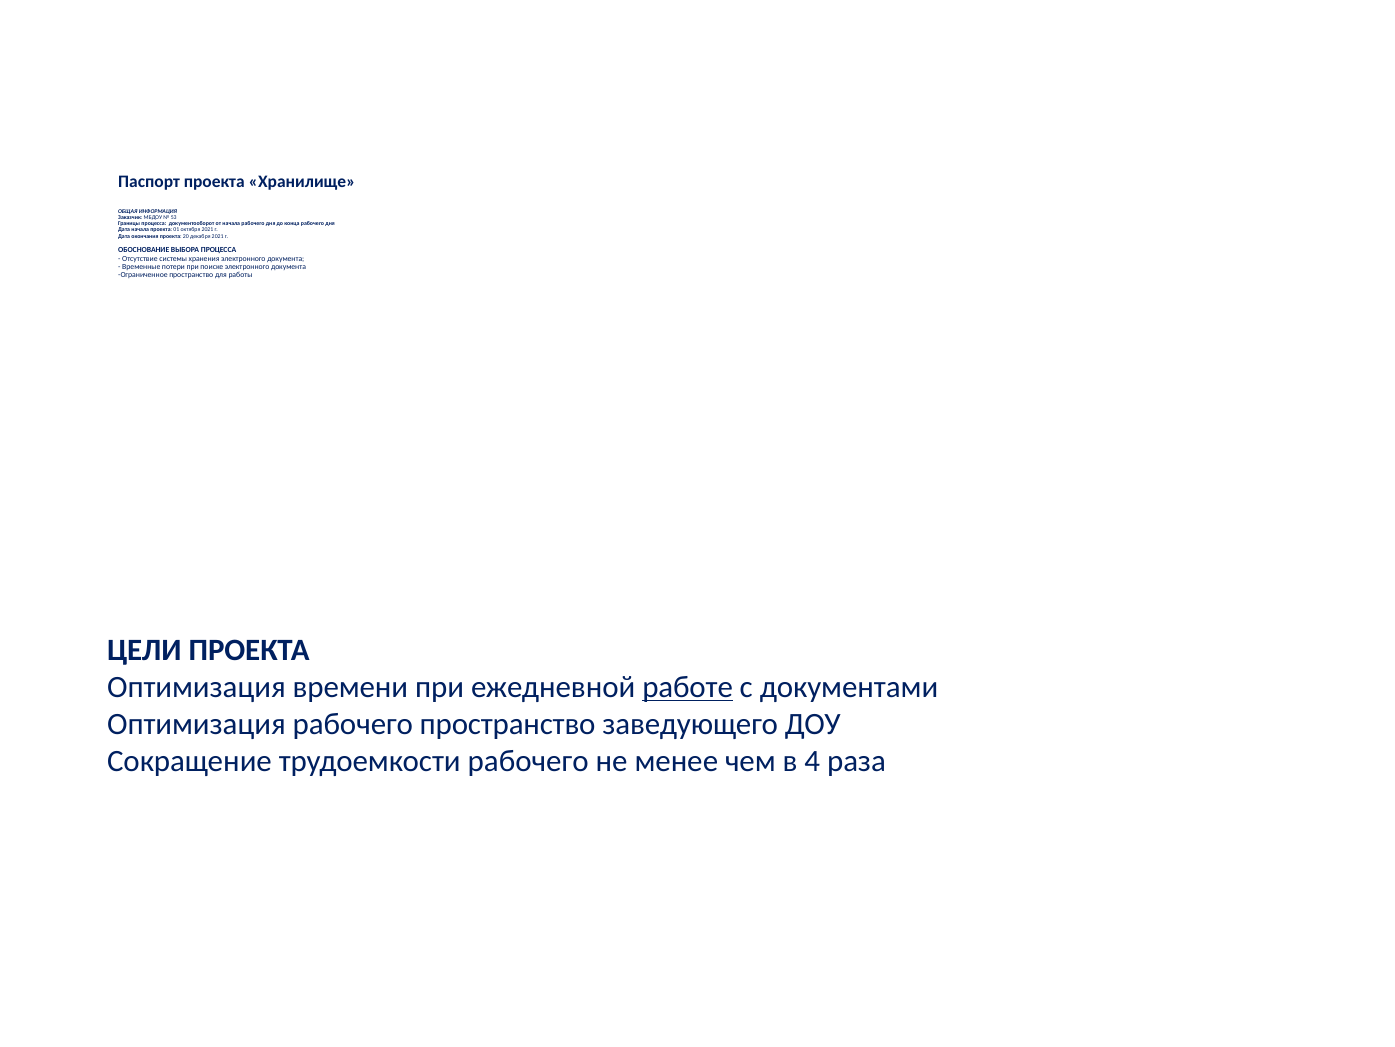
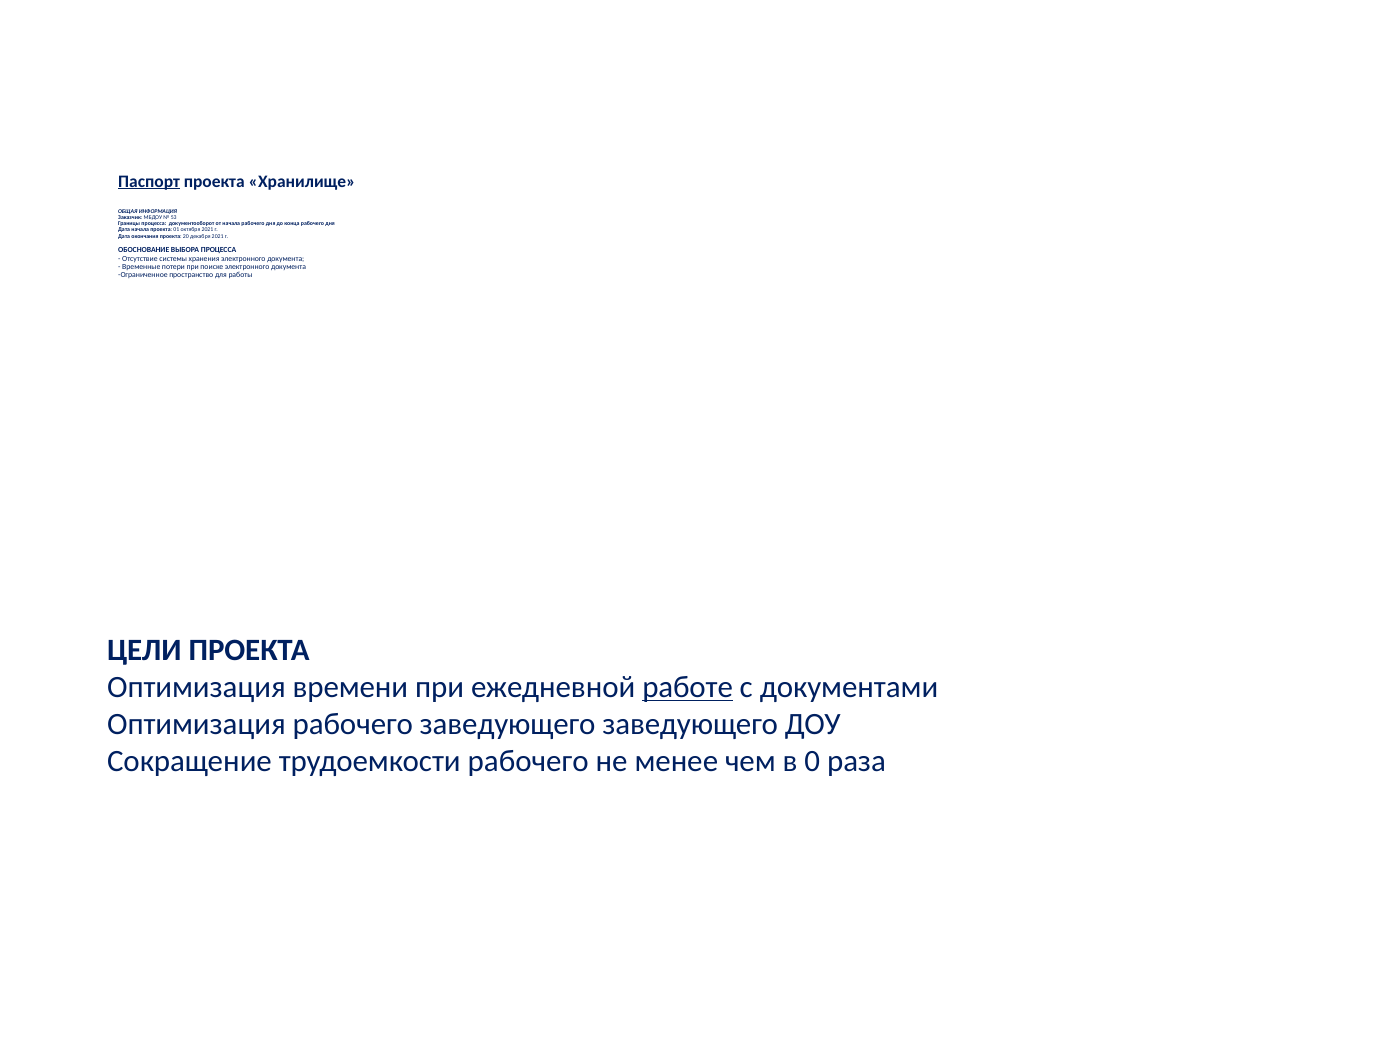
Паспорт underline: none -> present
рабочего пространство: пространство -> заведующего
4: 4 -> 0
